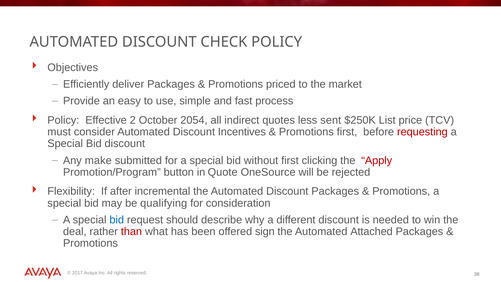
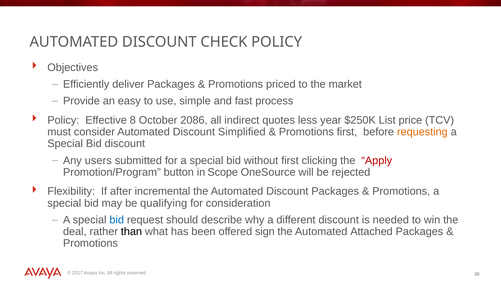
2: 2 -> 8
2054: 2054 -> 2086
sent: sent -> year
Incentives: Incentives -> Simplified
requesting colour: red -> orange
make: make -> users
Quote: Quote -> Scope
than colour: red -> black
